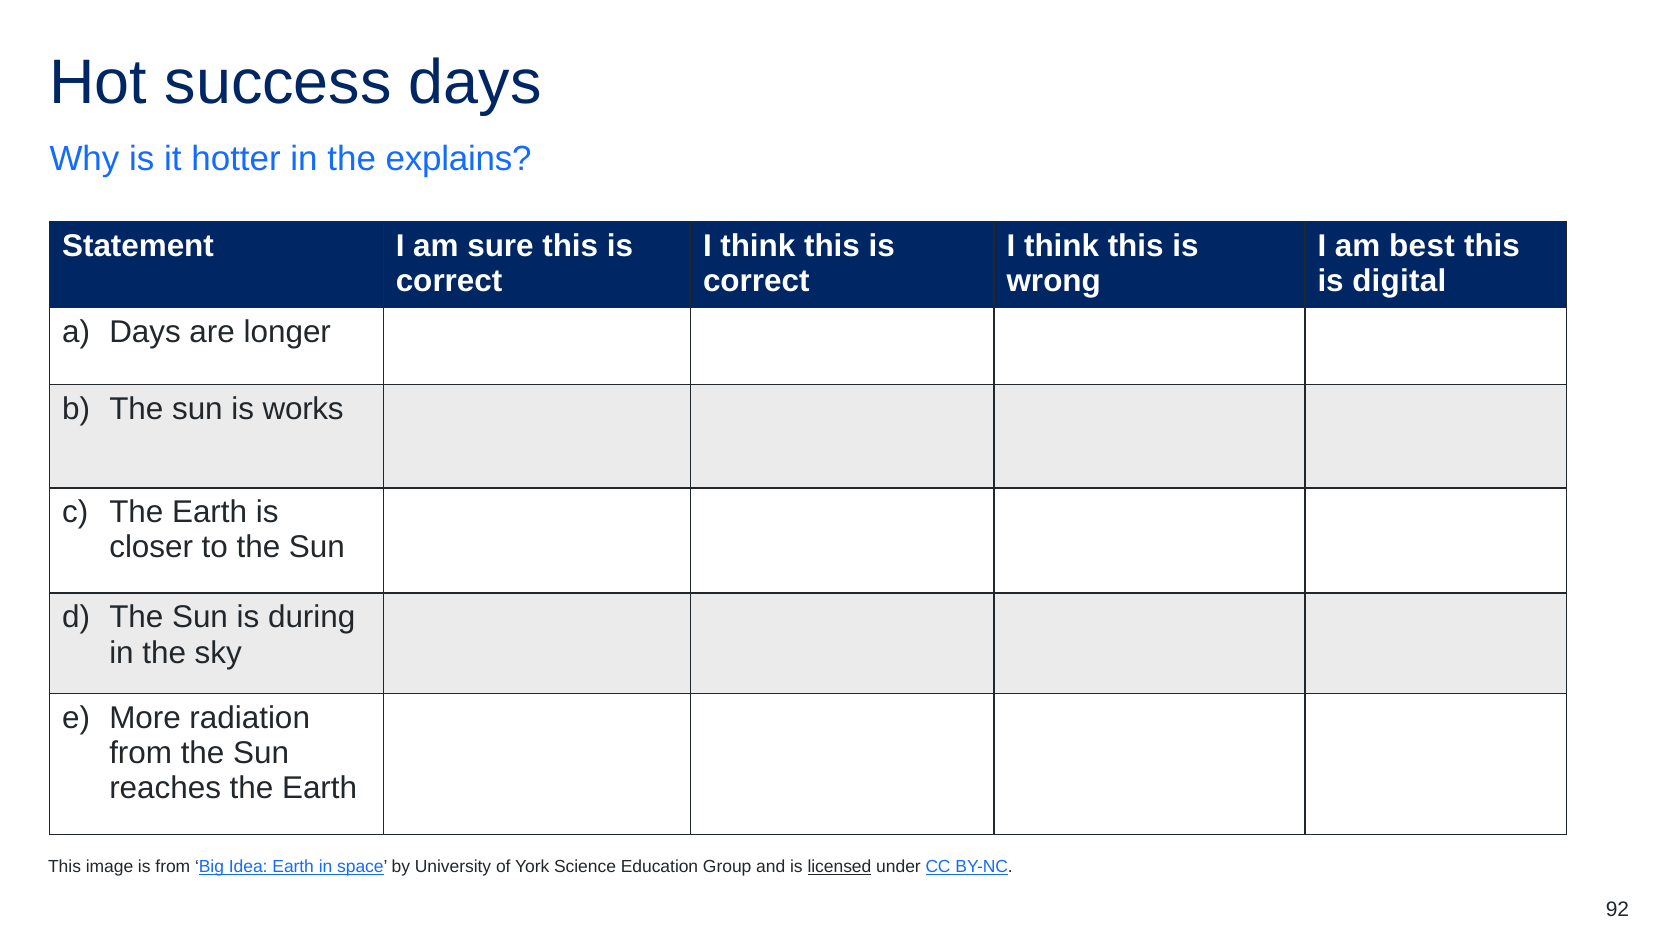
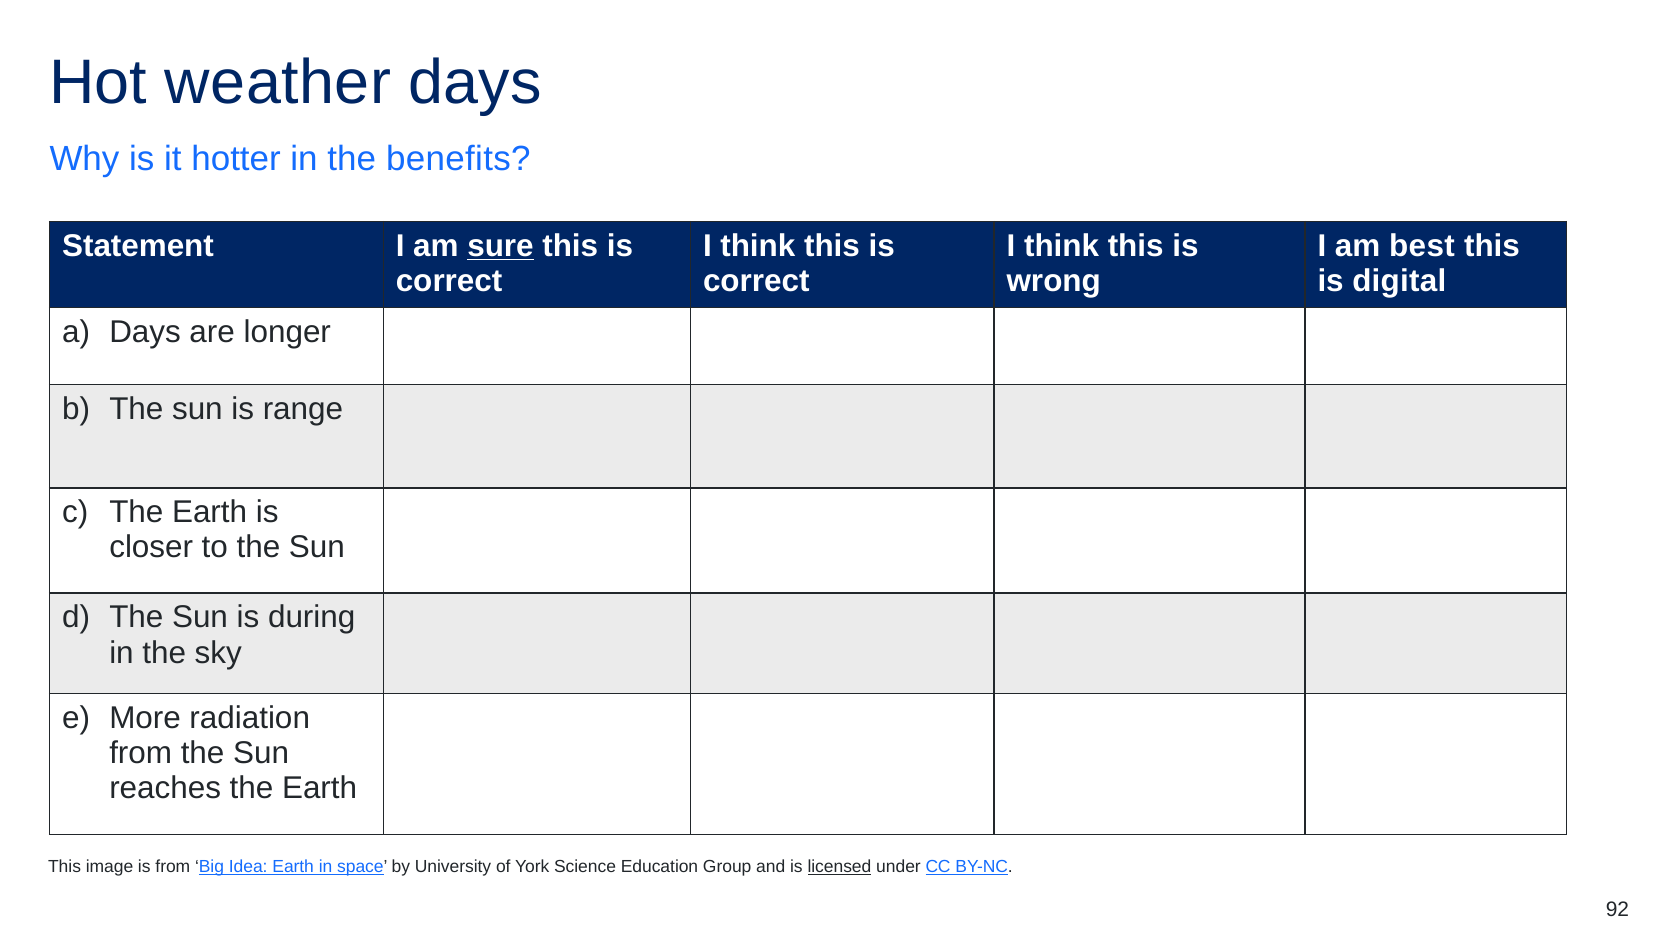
success: success -> weather
explains: explains -> benefits
sure underline: none -> present
works: works -> range
